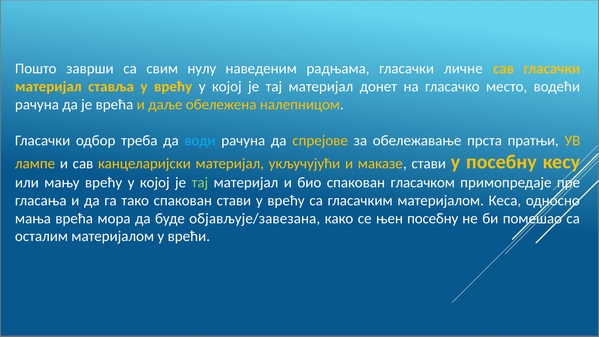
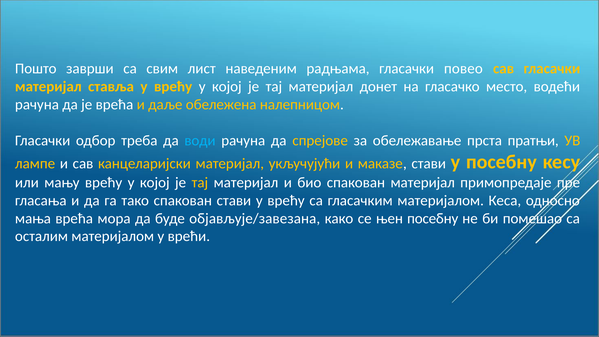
нулу: нулу -> лист
личне: личне -> повео
тај at (200, 182) colour: light green -> yellow
спакован гласачком: гласачком -> материјал
